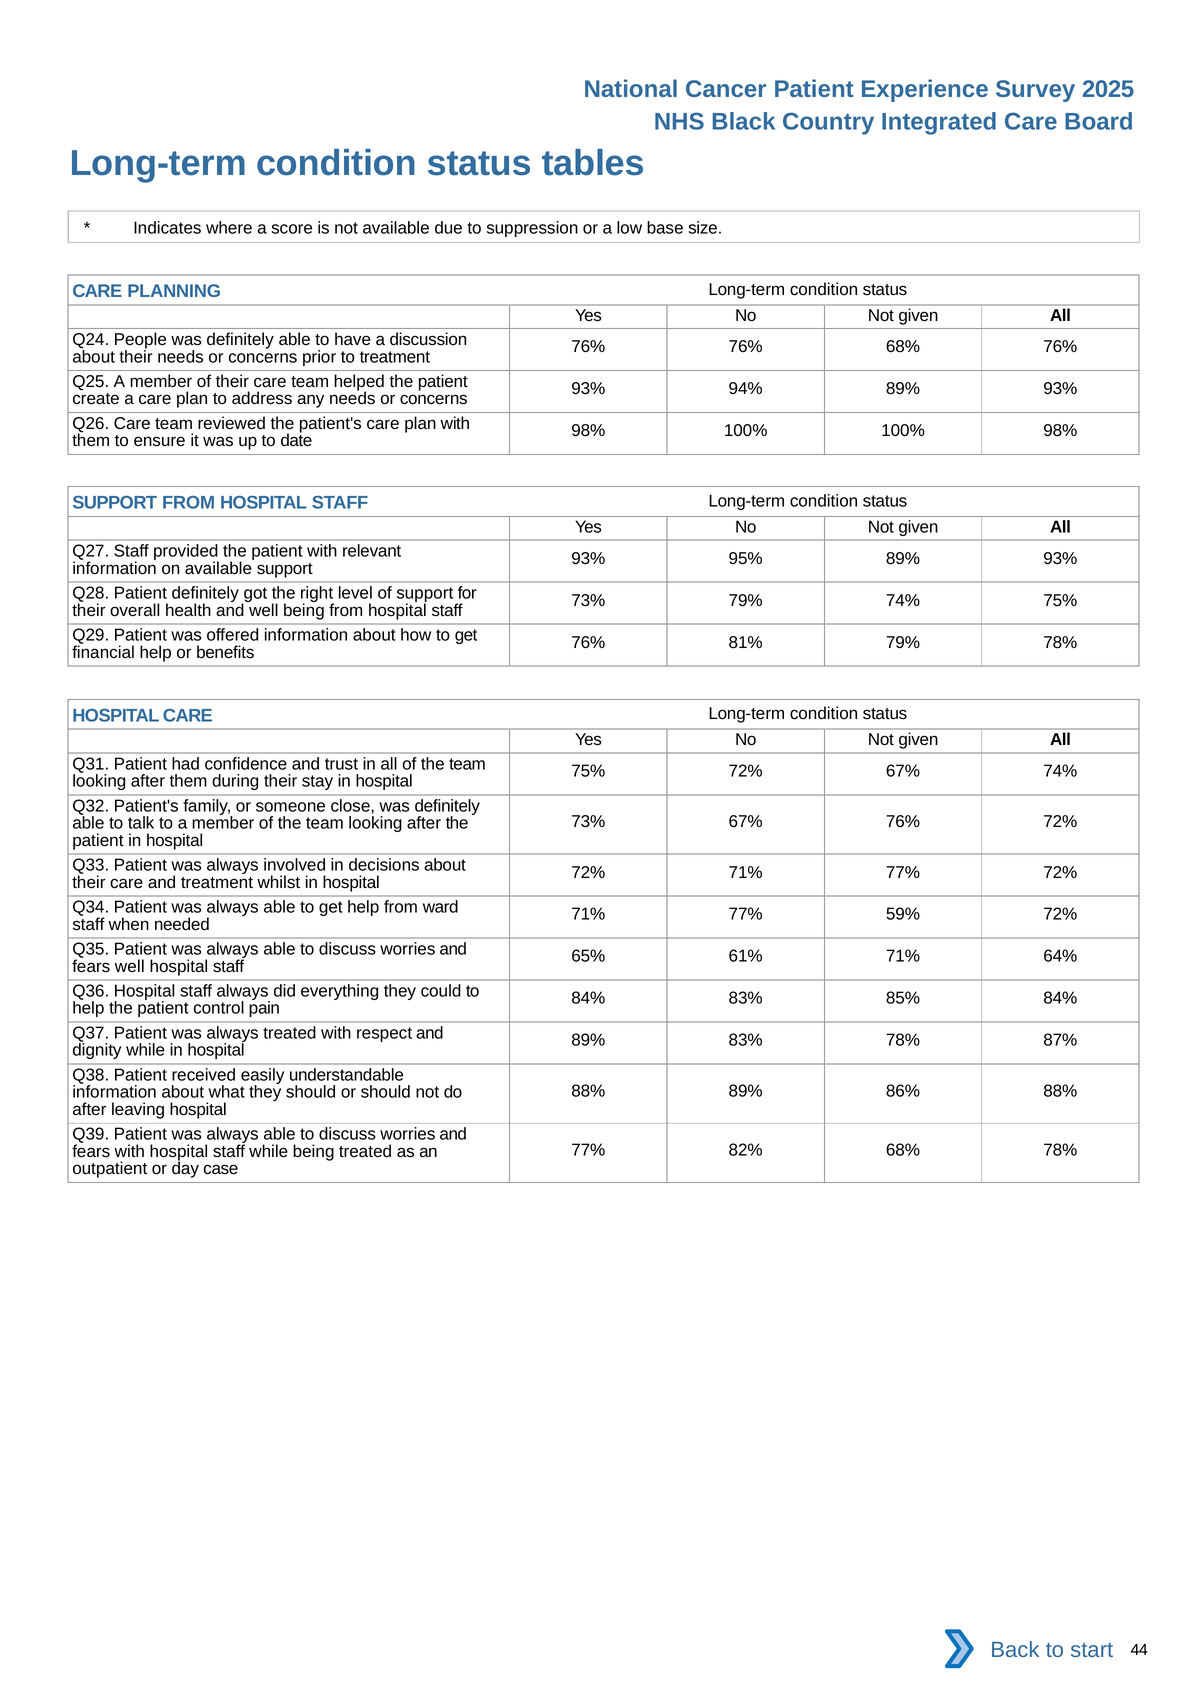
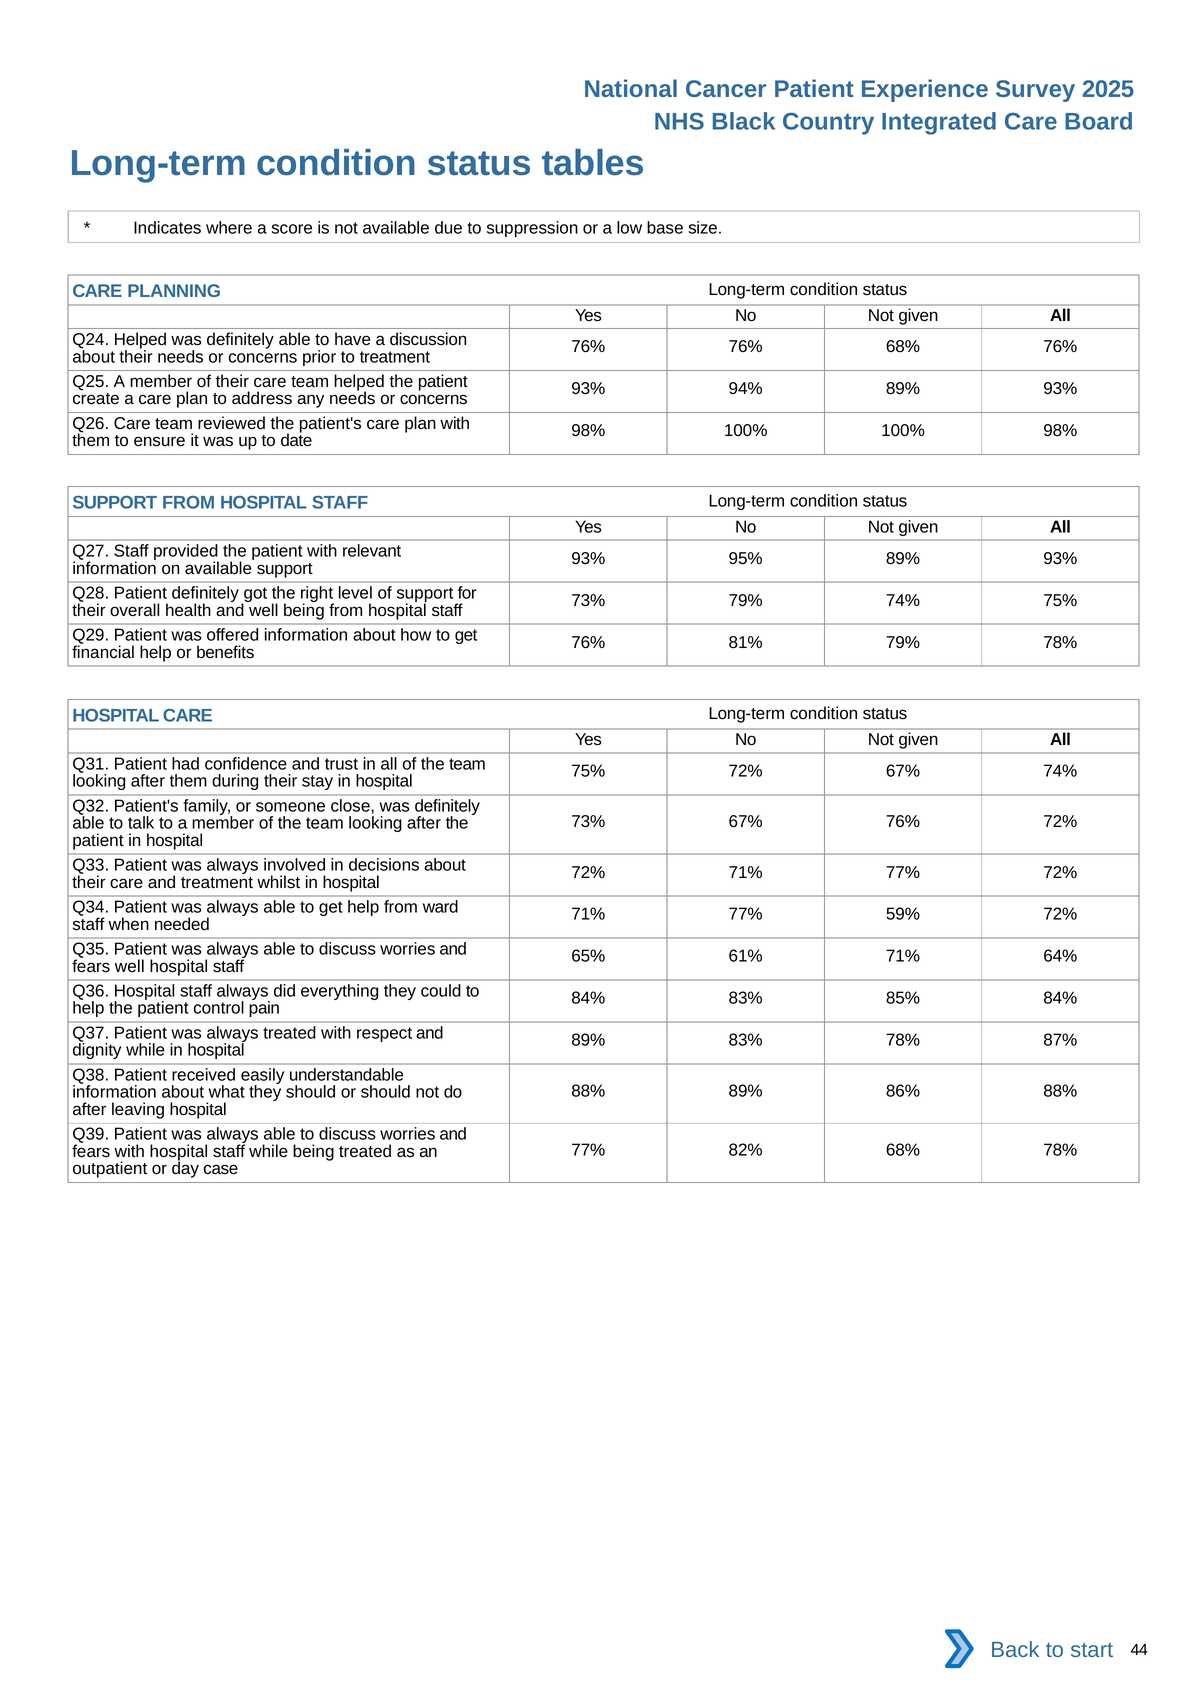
Q24 People: People -> Helped
